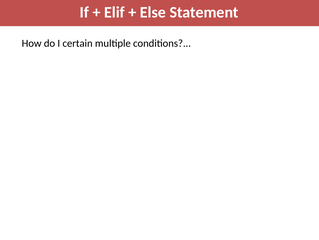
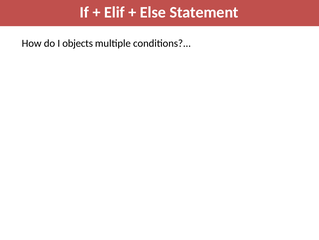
certain: certain -> objects
